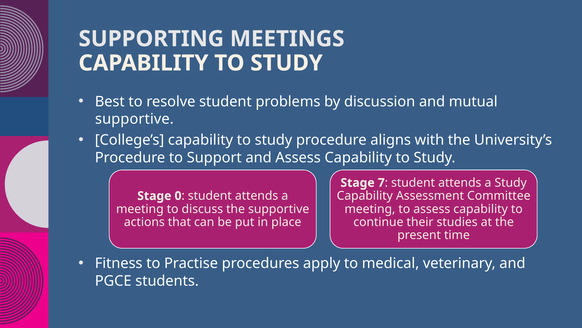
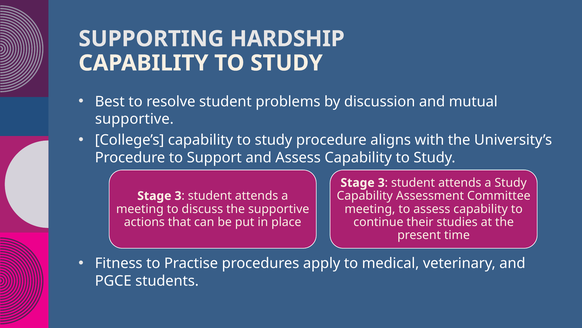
MEETINGS: MEETINGS -> HARDSHIP
7 at (381, 182): 7 -> 3
0 at (178, 196): 0 -> 3
